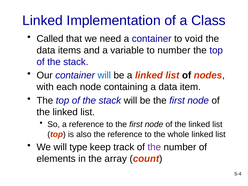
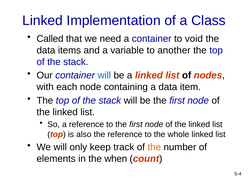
to number: number -> another
type: type -> only
the at (154, 147) colour: purple -> orange
array: array -> when
